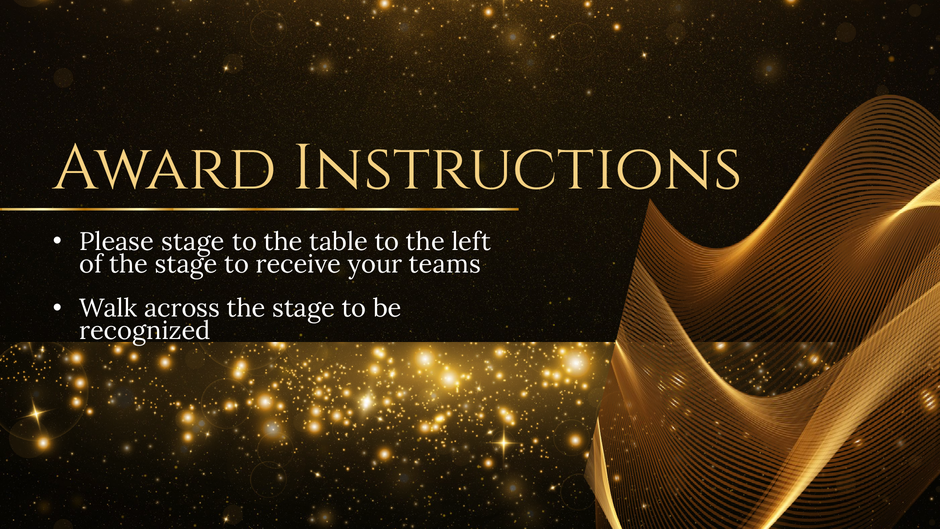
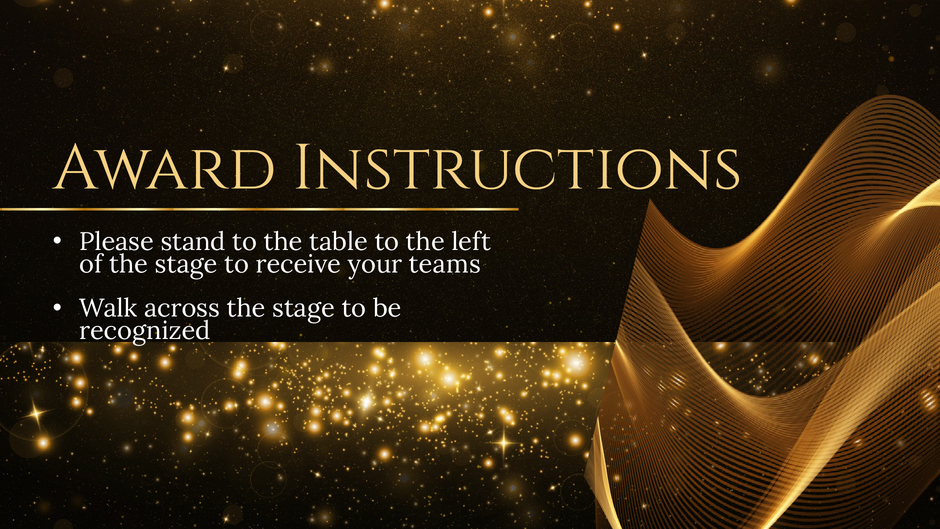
Please stage: stage -> stand
